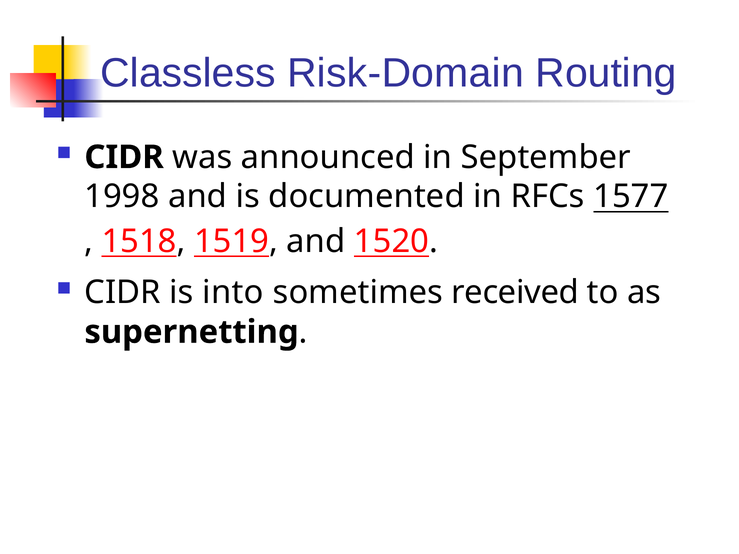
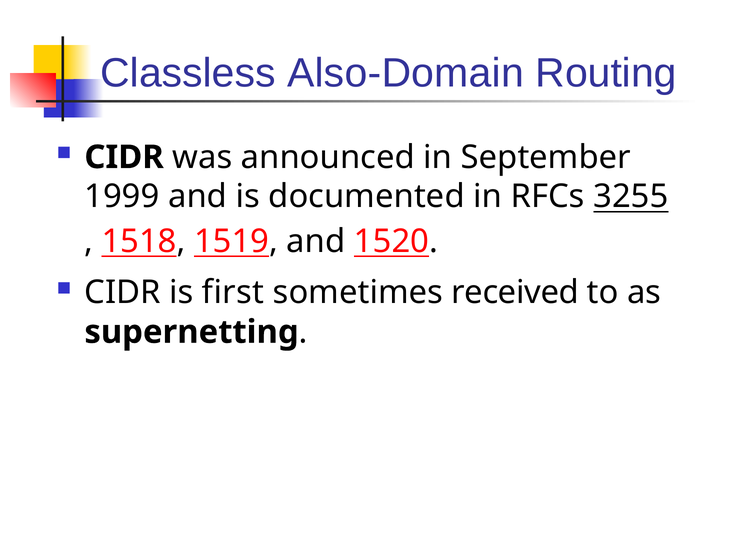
Risk-Domain: Risk-Domain -> Also-Domain
1998: 1998 -> 1999
1577: 1577 -> 3255
into: into -> first
